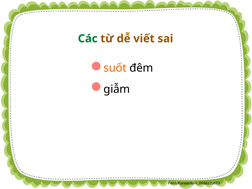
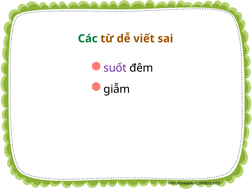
suốt colour: orange -> purple
